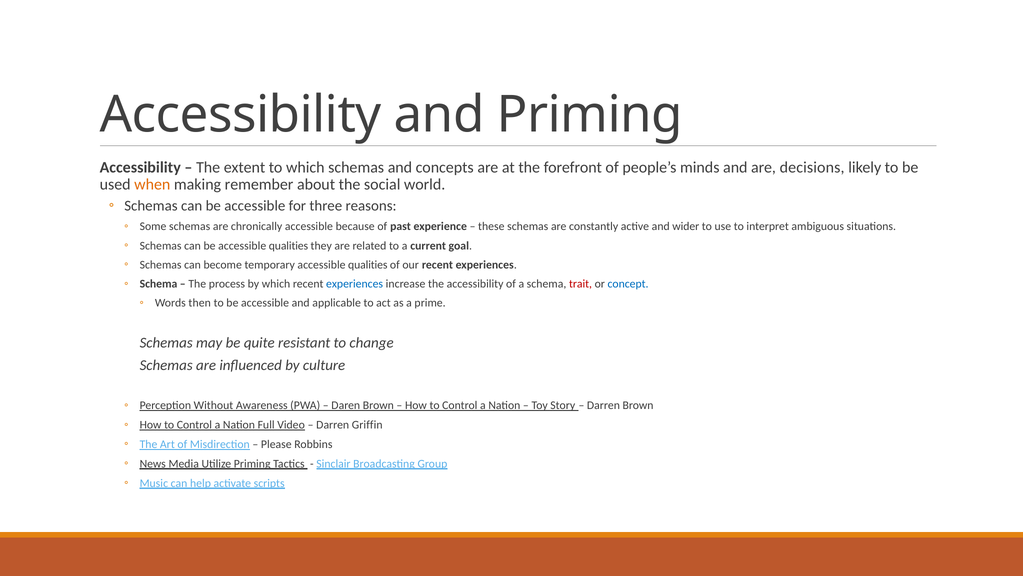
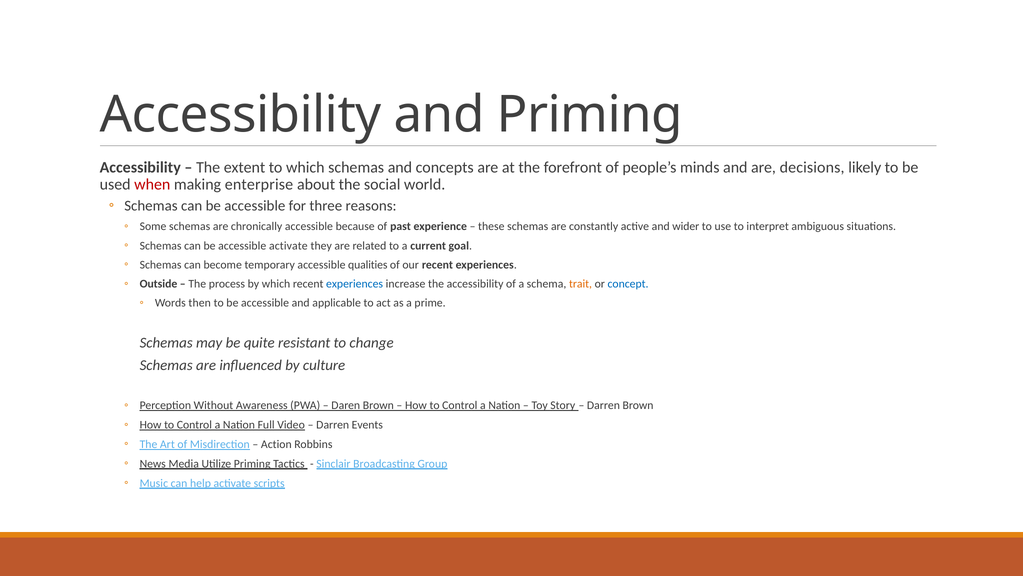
when colour: orange -> red
remember: remember -> enterprise
be accessible qualities: qualities -> activate
Schema at (158, 284): Schema -> Outside
trait colour: red -> orange
Griffin: Griffin -> Events
Please: Please -> Action
